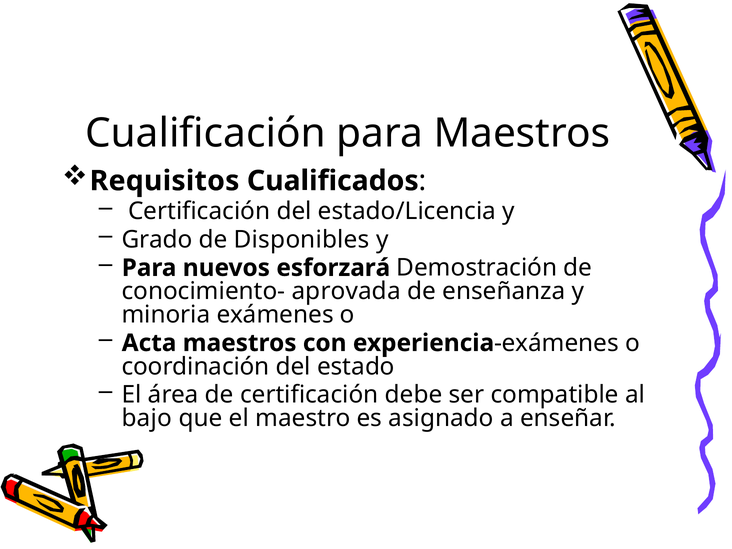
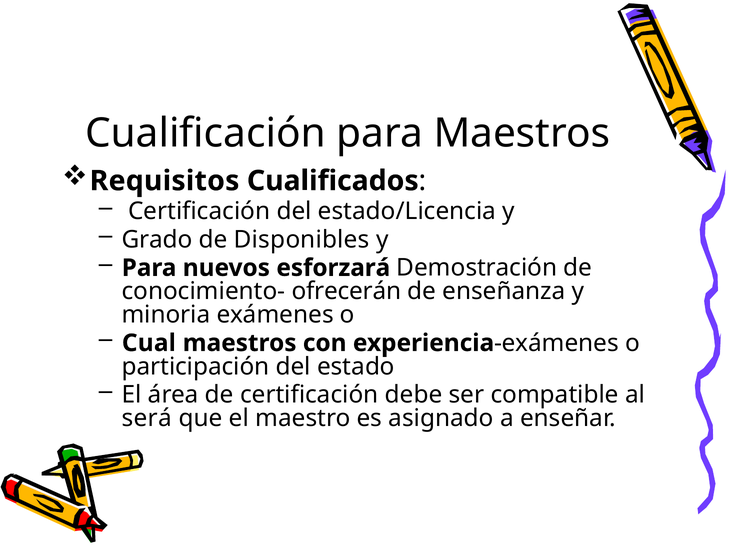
aprovada: aprovada -> ofrecerán
Acta: Acta -> Cual
coordinación: coordinación -> participación
bajo: bajo -> será
